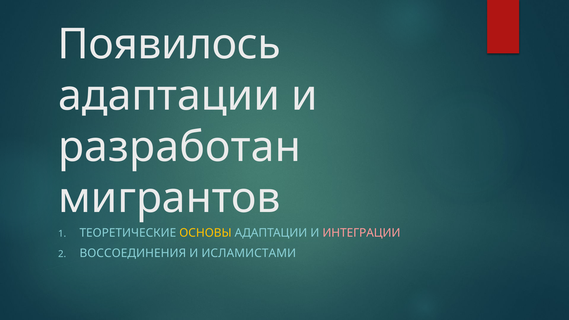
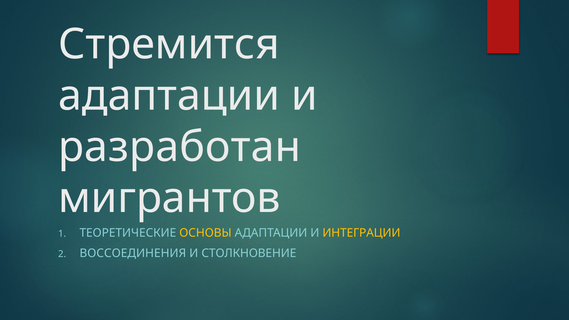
Появилось: Появилось -> Стремится
ИНТЕГРАЦИИ colour: pink -> yellow
ИСЛАМИСТАМИ: ИСЛАМИСТАМИ -> СТОЛКНОВЕНИЕ
